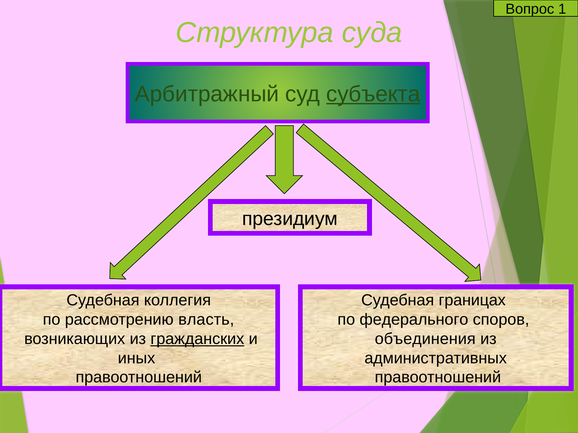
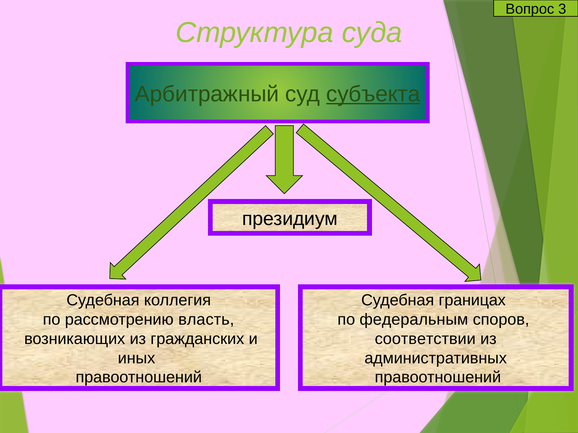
1: 1 -> 3
федерального: федерального -> федеральным
гражданских underline: present -> none
объединения: объединения -> соответствии
